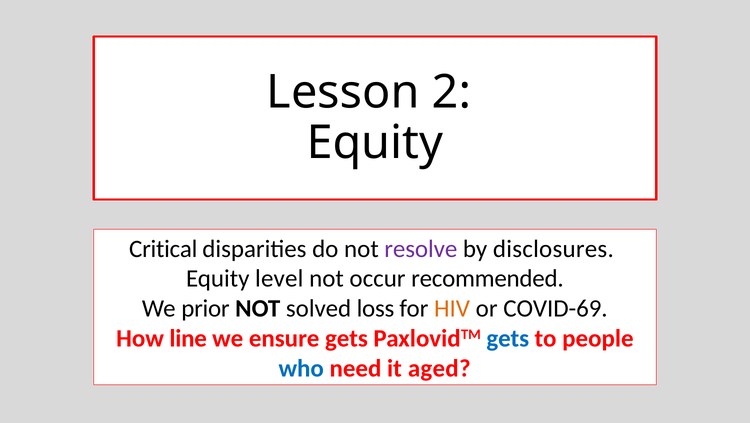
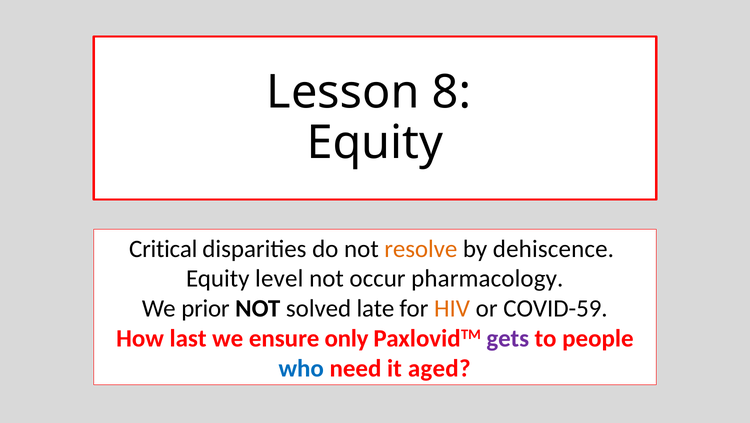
2: 2 -> 8
resolve colour: purple -> orange
disclosures: disclosures -> dehiscence
recommended: recommended -> pharmacology
loss: loss -> late
COVID-69: COVID-69 -> COVID-59
line: line -> last
ensure gets: gets -> only
gets at (508, 339) colour: blue -> purple
